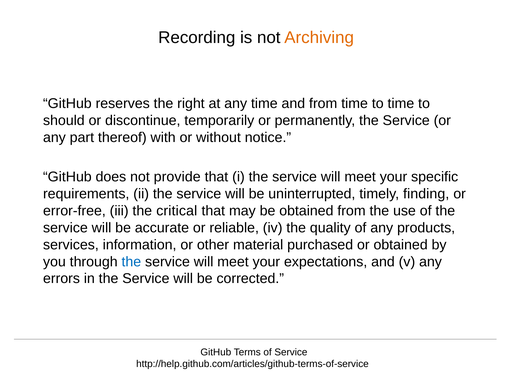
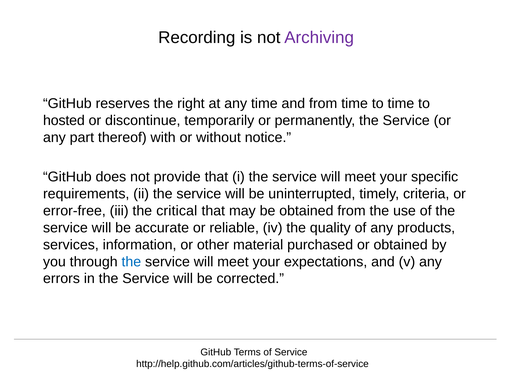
Archiving colour: orange -> purple
should: should -> hosted
finding: finding -> criteria
